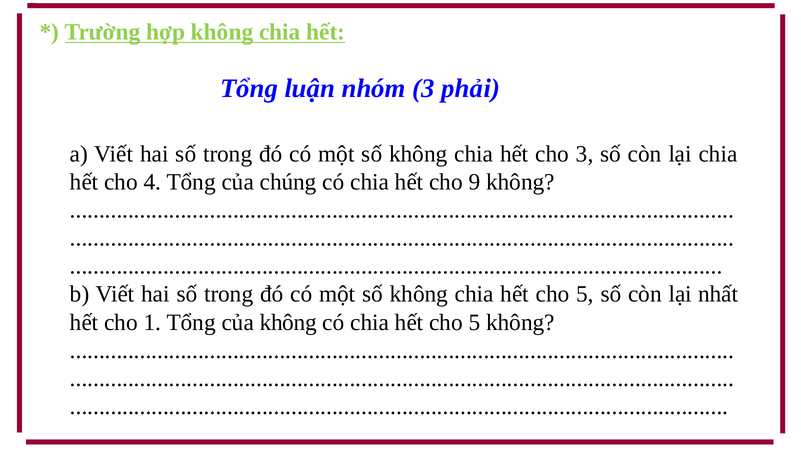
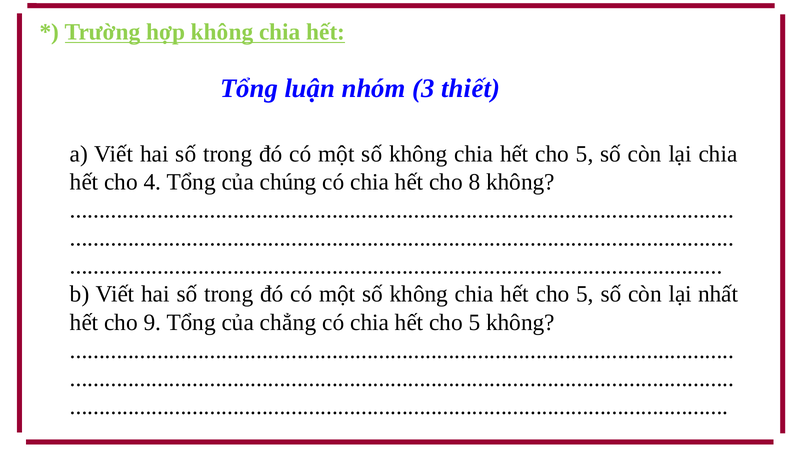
phải: phải -> thiết
3 at (585, 154): 3 -> 5
9: 9 -> 8
1: 1 -> 9
của không: không -> chẳng
